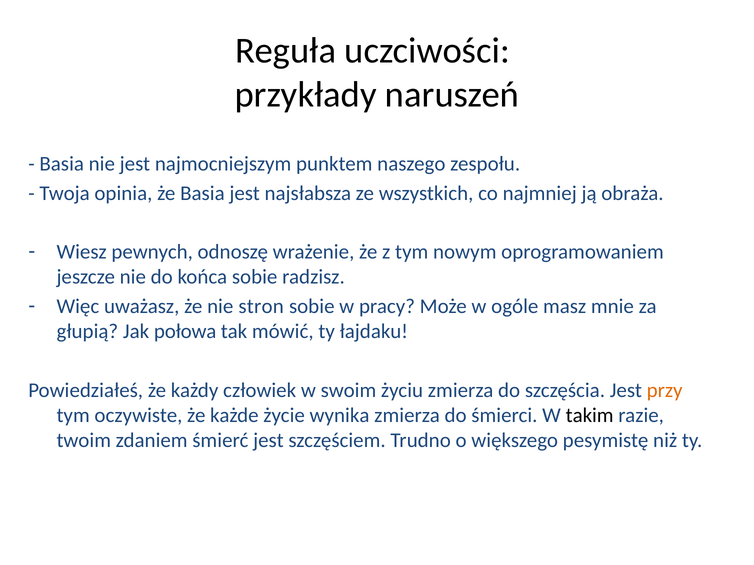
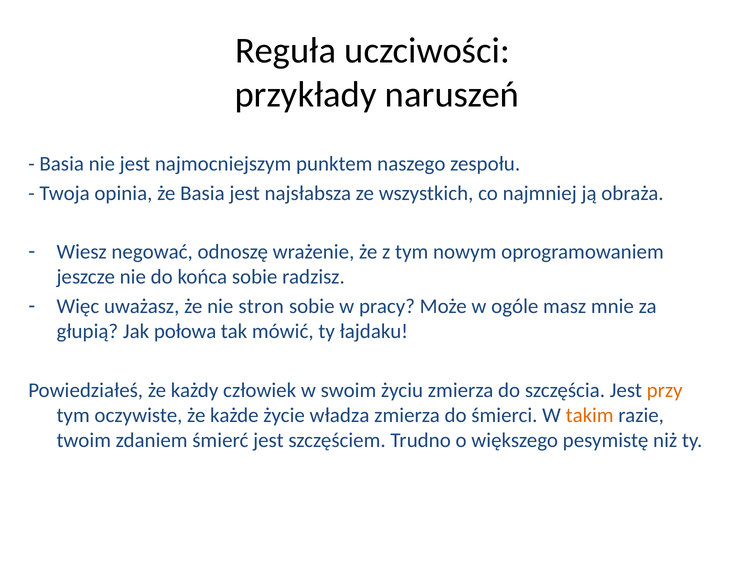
pewnych: pewnych -> negować
wynika: wynika -> władza
takim colour: black -> orange
